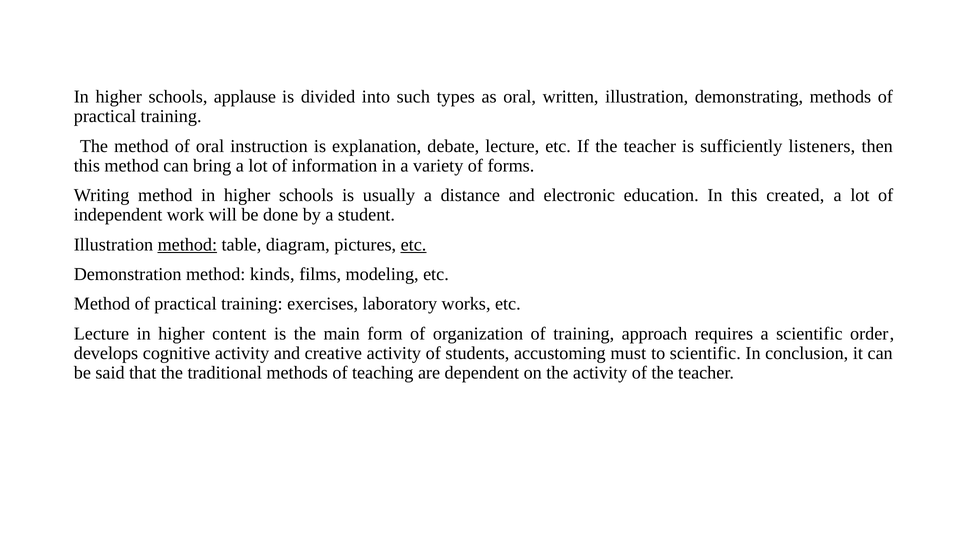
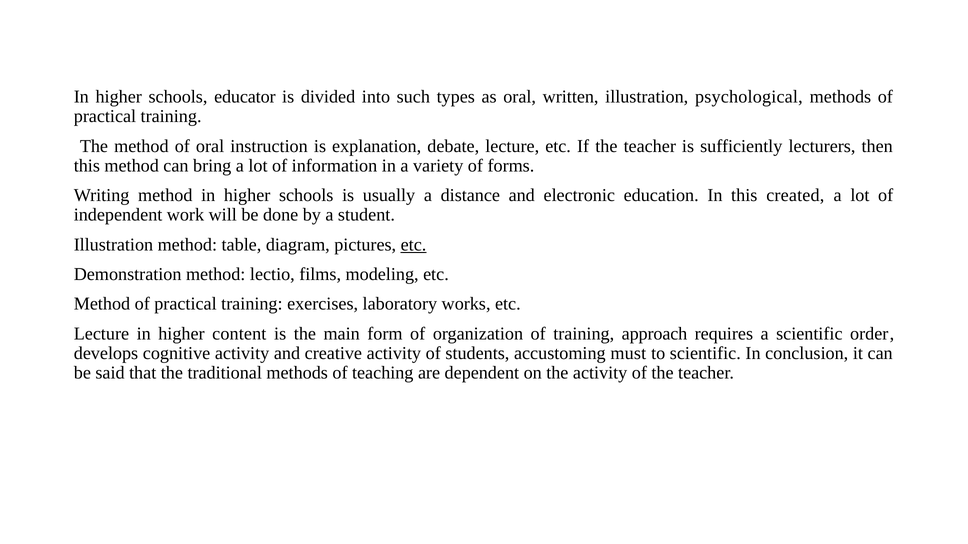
applause: applause -> educator
demonstrating: demonstrating -> psychological
listeners: listeners -> lecturers
method at (187, 245) underline: present -> none
kinds: kinds -> lectio
